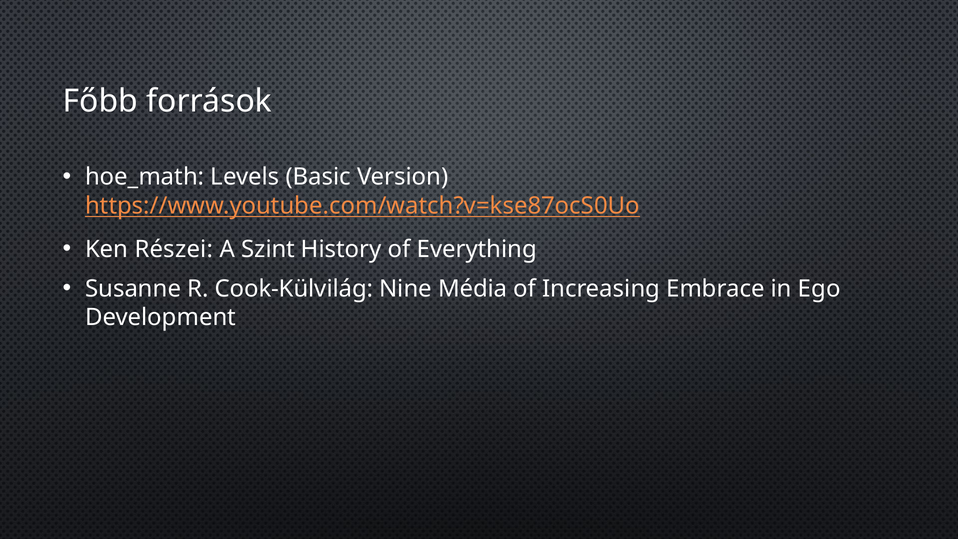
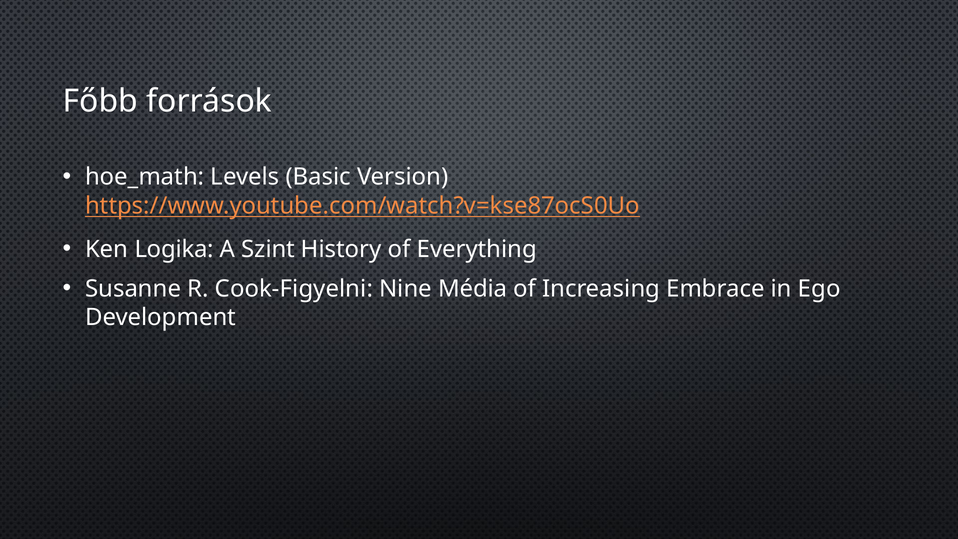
Részei: Részei -> Logika
Cook-Külvilág: Cook-Külvilág -> Cook-Figyelni
